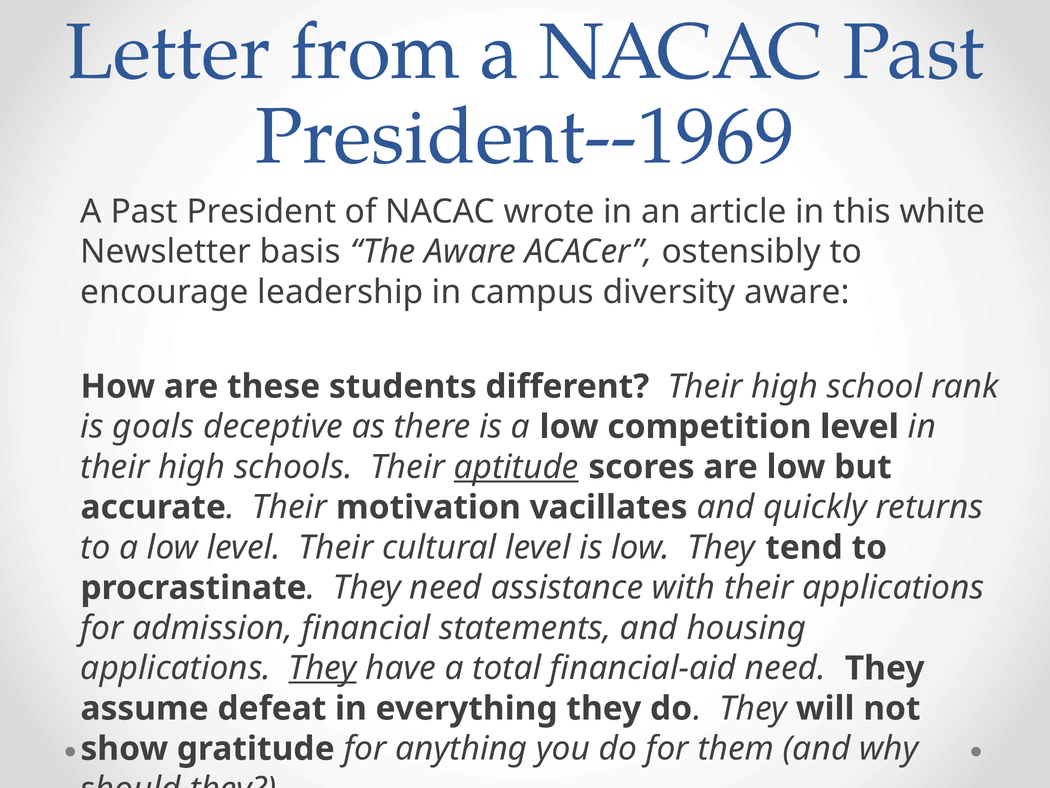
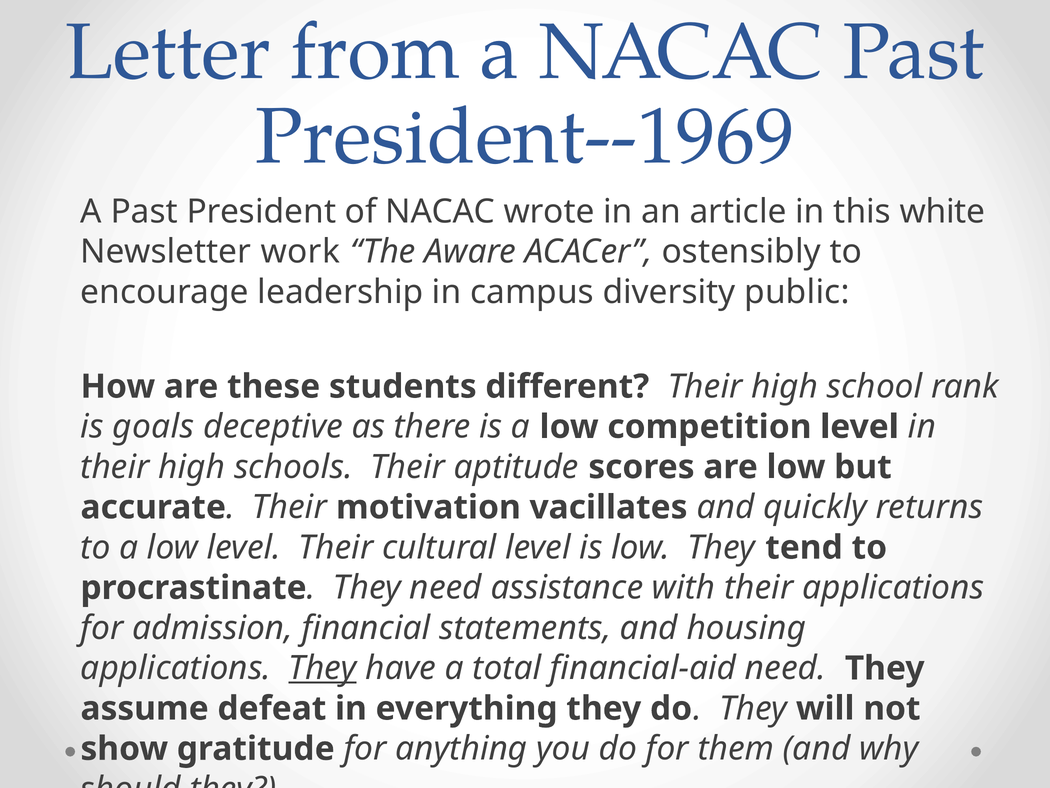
basis: basis -> work
diversity aware: aware -> public
aptitude underline: present -> none
